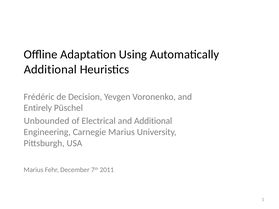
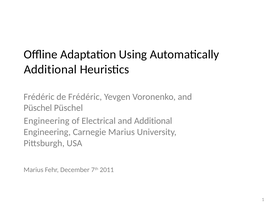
de Decision: Decision -> Frédéric
Entirely at (38, 108): Entirely -> Püschel
Unbounded at (47, 121): Unbounded -> Engineering
